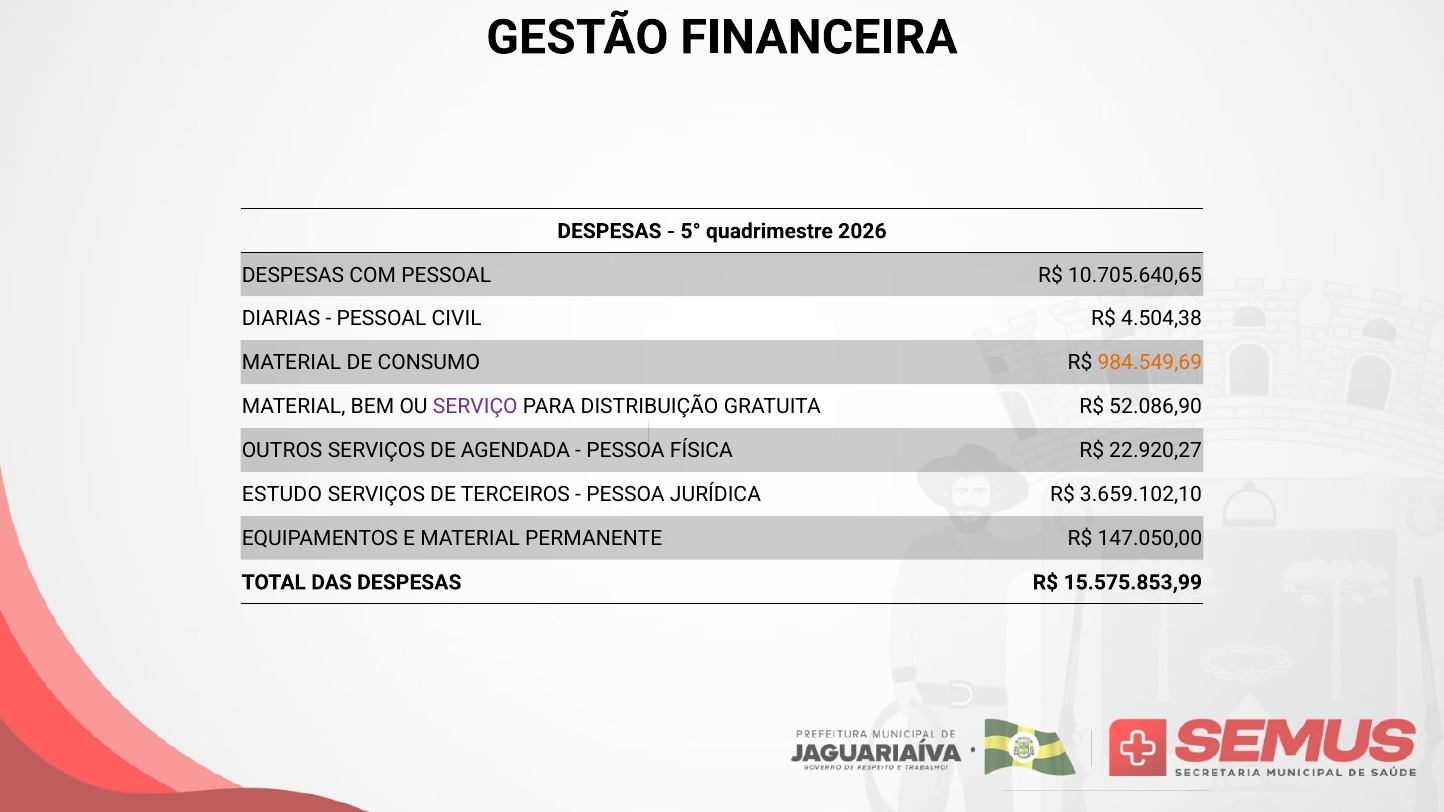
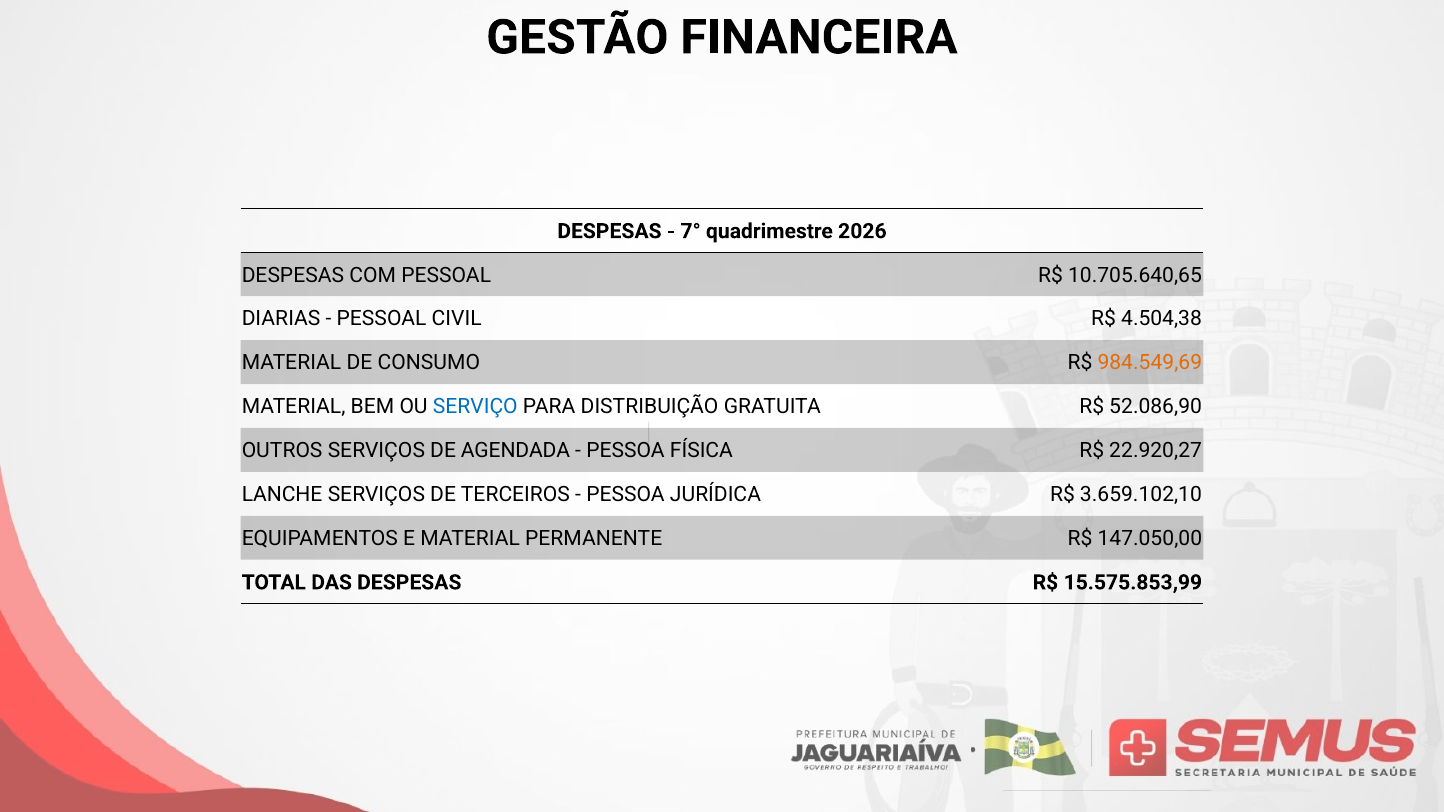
5°: 5° -> 7°
SERVIÇO colour: purple -> blue
ESTUDO: ESTUDO -> LANCHE
